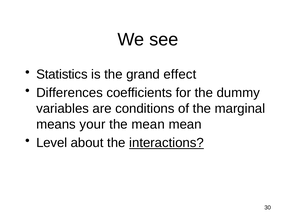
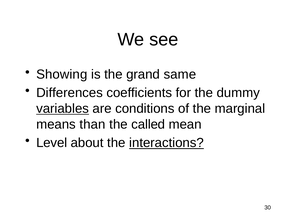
Statistics: Statistics -> Showing
effect: effect -> same
variables underline: none -> present
your: your -> than
the mean: mean -> called
